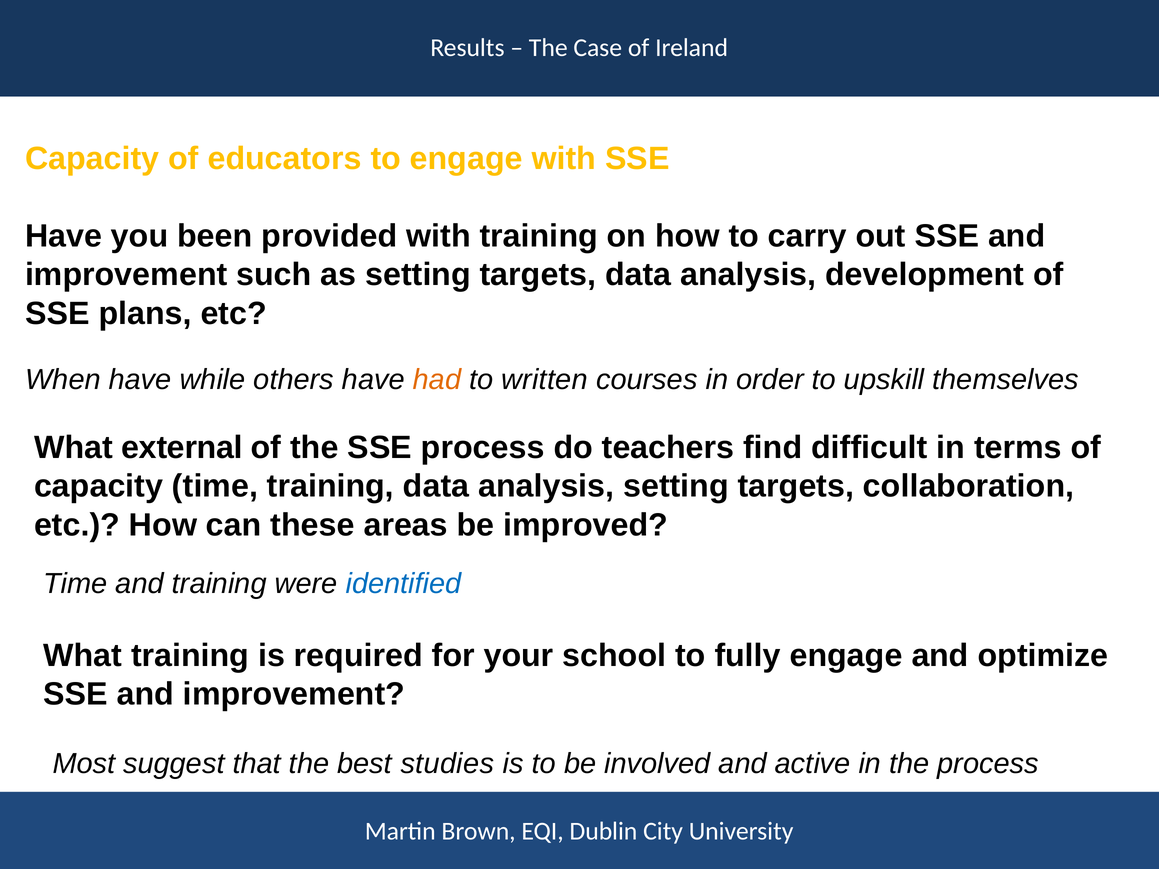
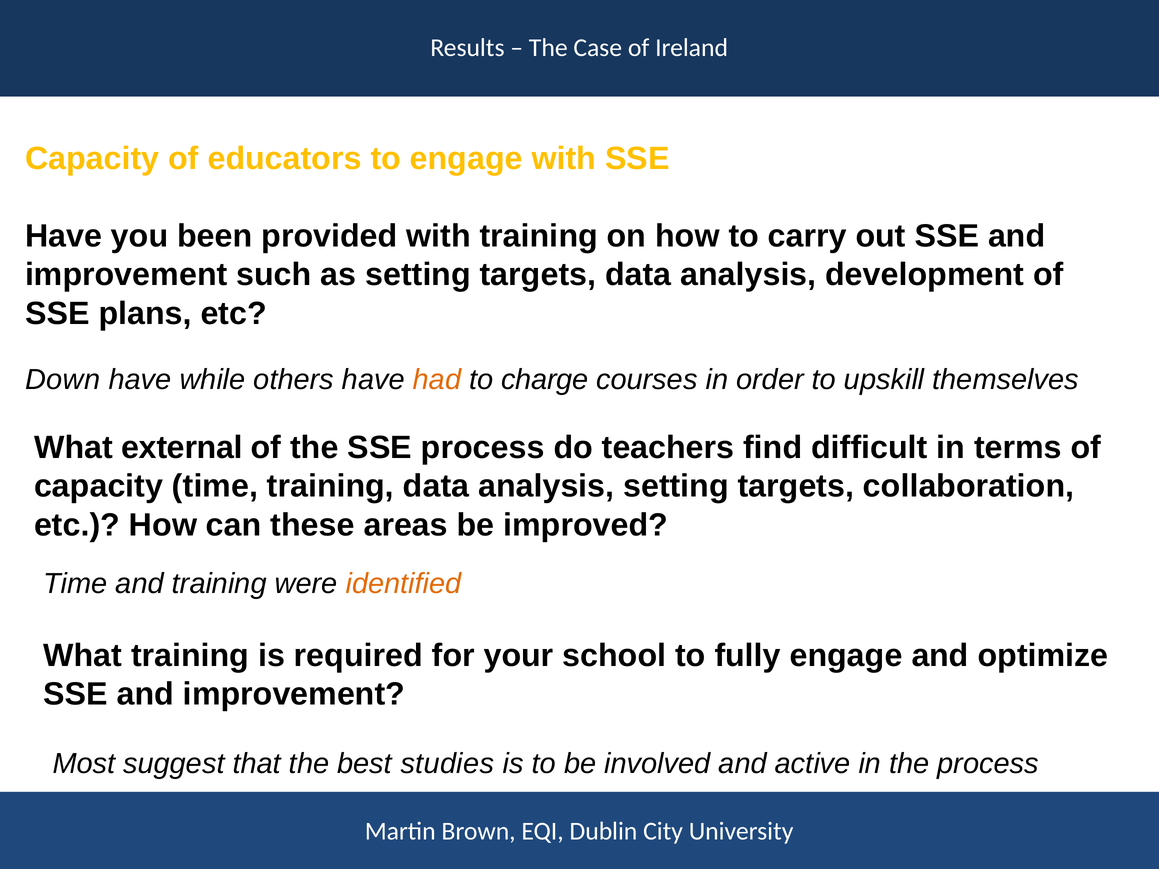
When: When -> Down
written: written -> charge
identified colour: blue -> orange
